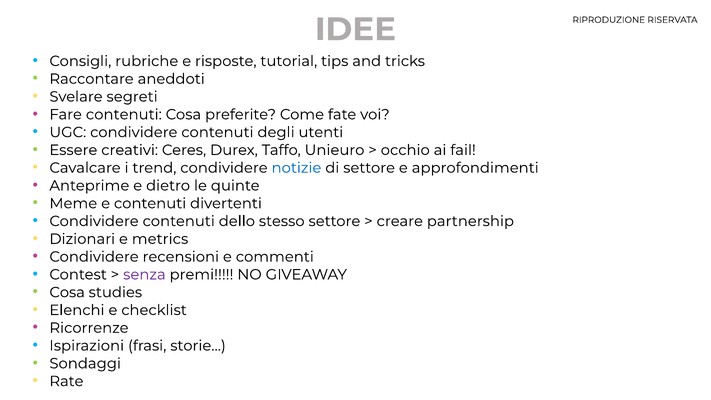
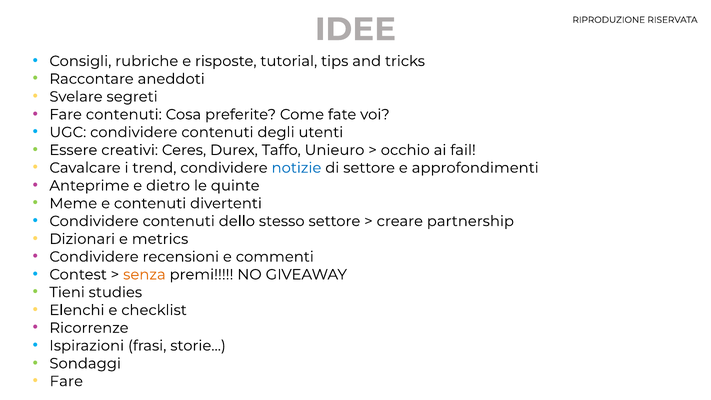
senza colour: purple -> orange
Cosa at (67, 292): Cosa -> Tieni
Rate at (66, 381): Rate -> Fare
